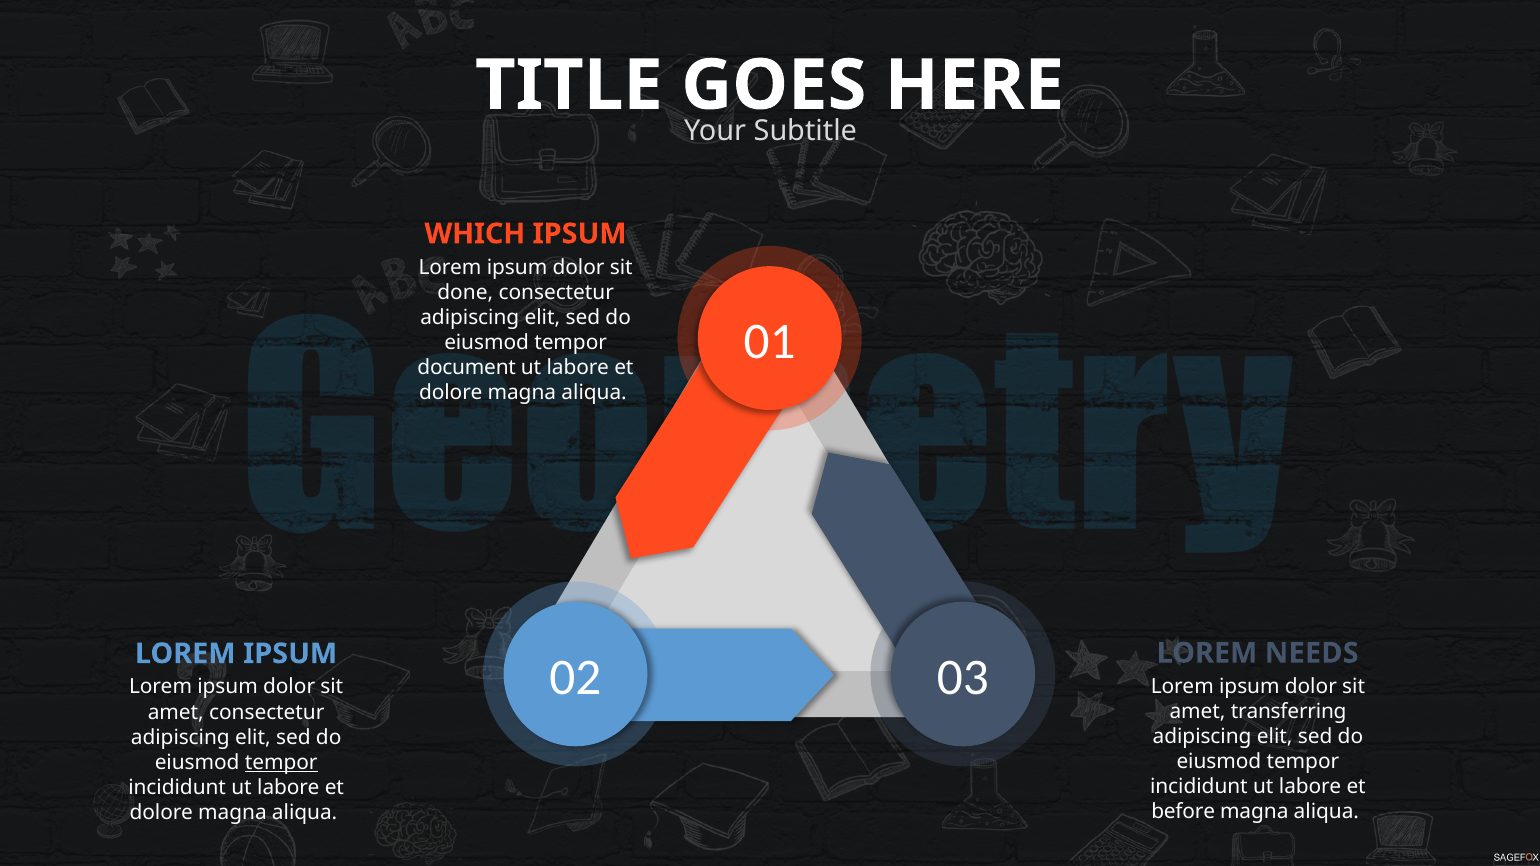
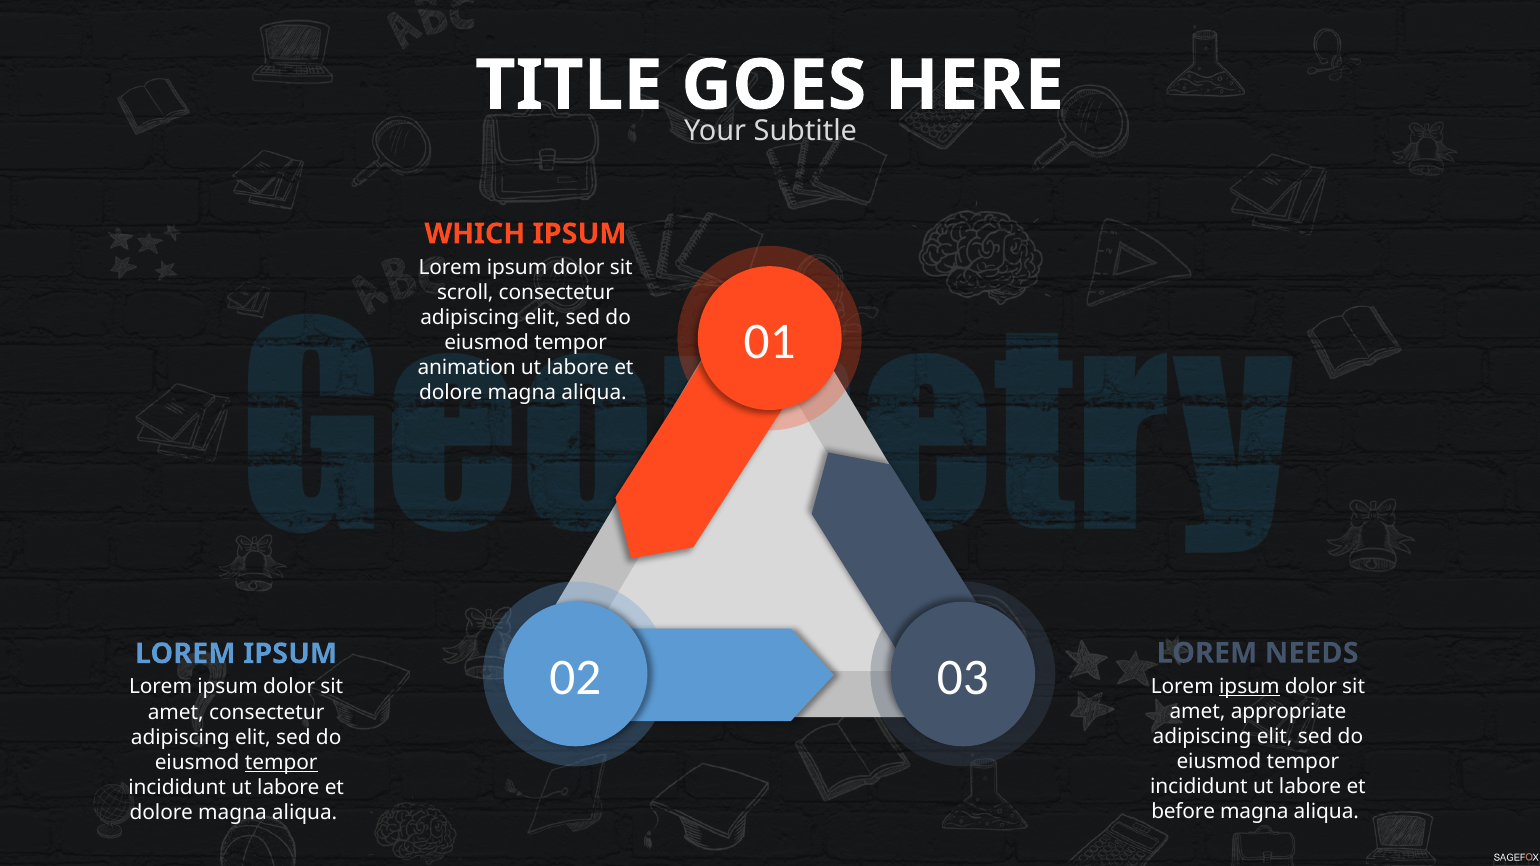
done: done -> scroll
document: document -> animation
ipsum at (1249, 687) underline: none -> present
transferring: transferring -> appropriate
